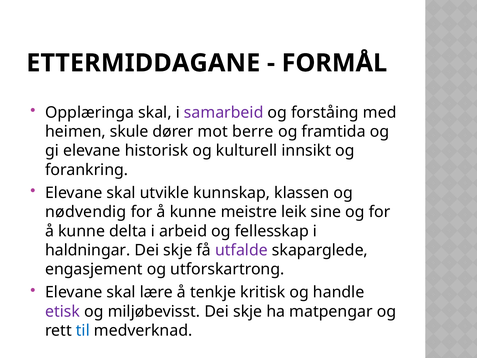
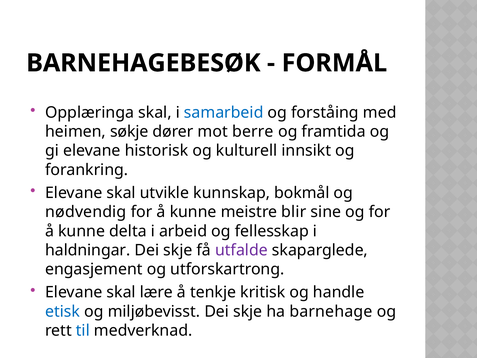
ETTERMIDDAGANE: ETTERMIDDAGANE -> BARNEHAGEBESØK
samarbeid colour: purple -> blue
skule: skule -> søkje
klassen: klassen -> bokmål
leik: leik -> blir
etisk colour: purple -> blue
matpengar: matpengar -> barnehage
